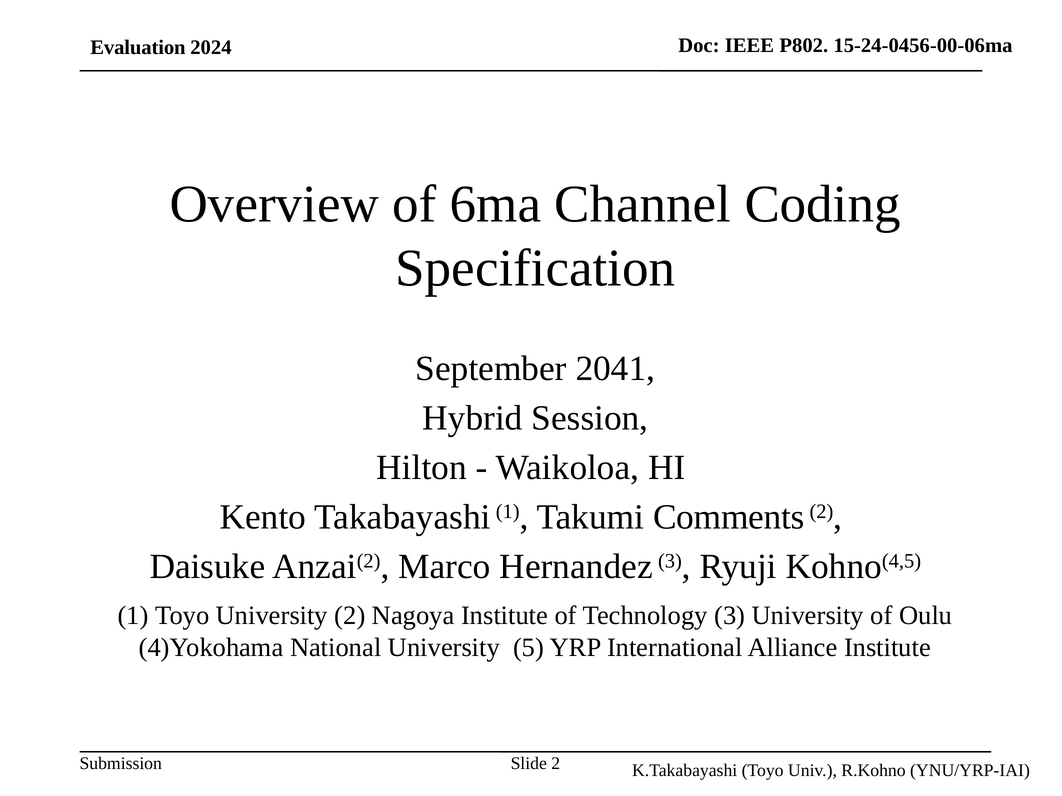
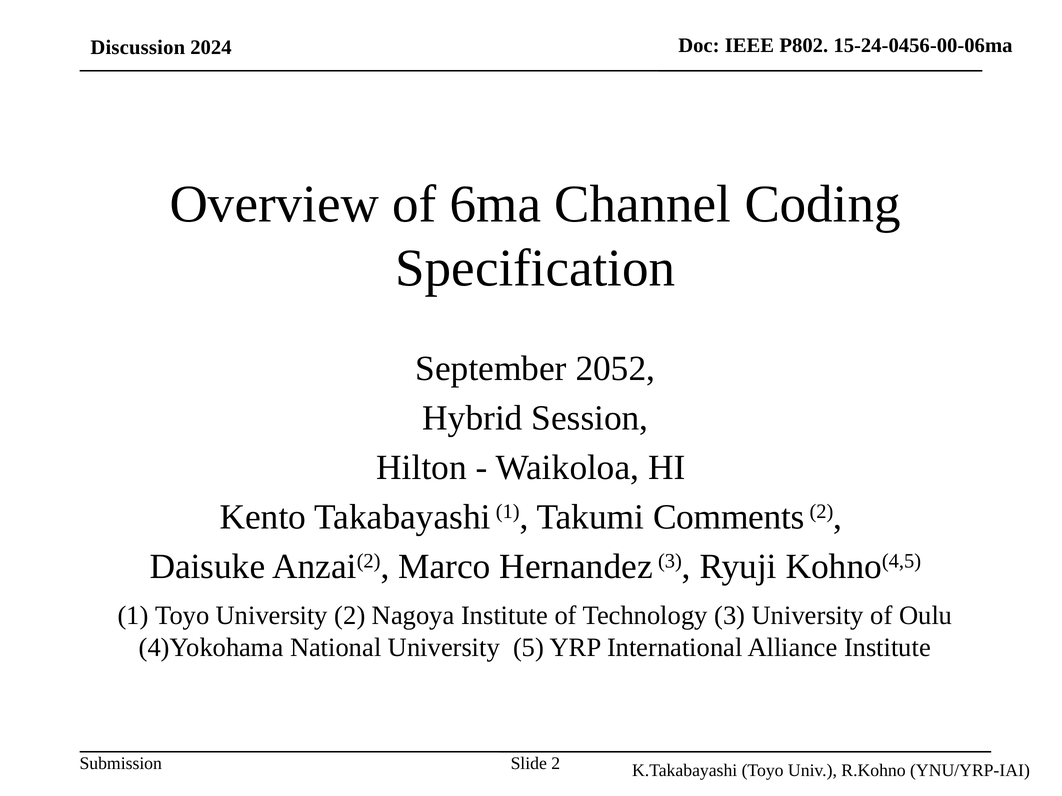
Evaluation: Evaluation -> Discussion
2041: 2041 -> 2052
